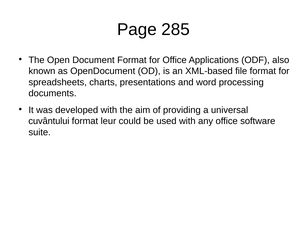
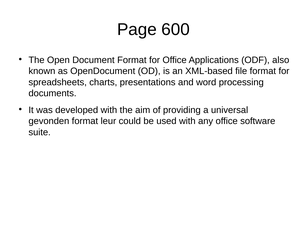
285: 285 -> 600
cuvântului: cuvântului -> gevonden
